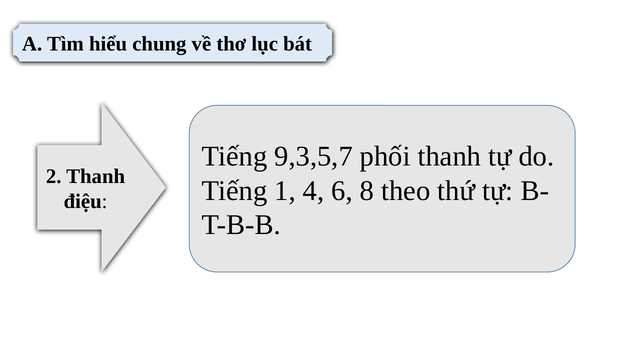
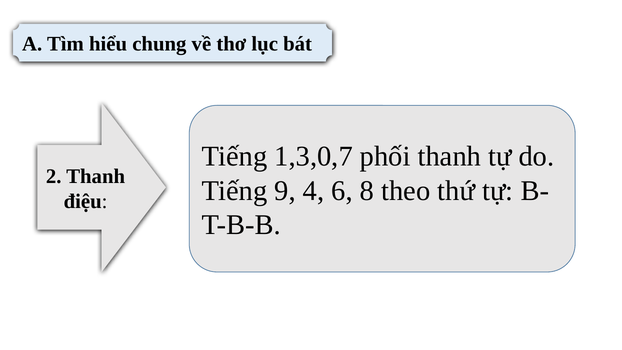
9,3,5,7: 9,3,5,7 -> 1,3,0,7
1: 1 -> 9
